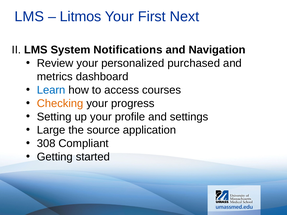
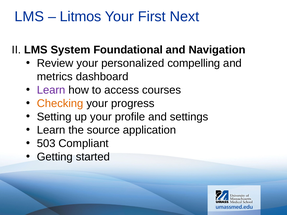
Notifications: Notifications -> Foundational
purchased: purchased -> compelling
Learn at (51, 90) colour: blue -> purple
Large at (51, 130): Large -> Learn
308: 308 -> 503
